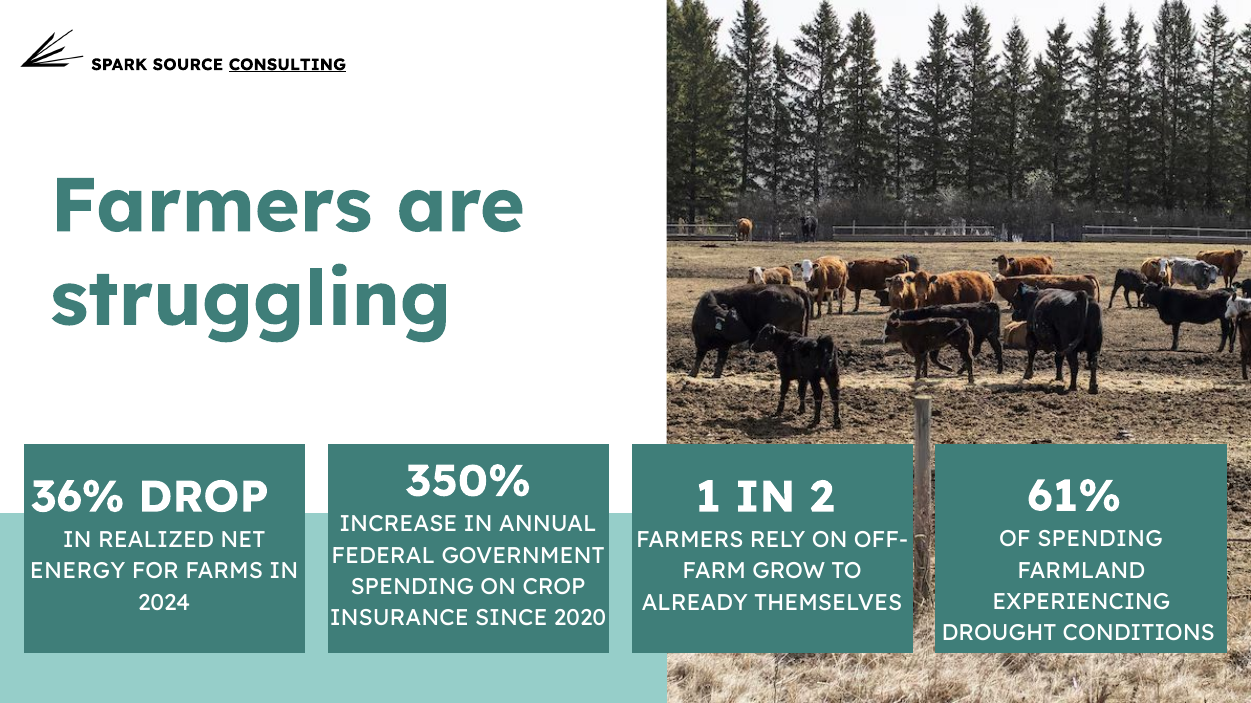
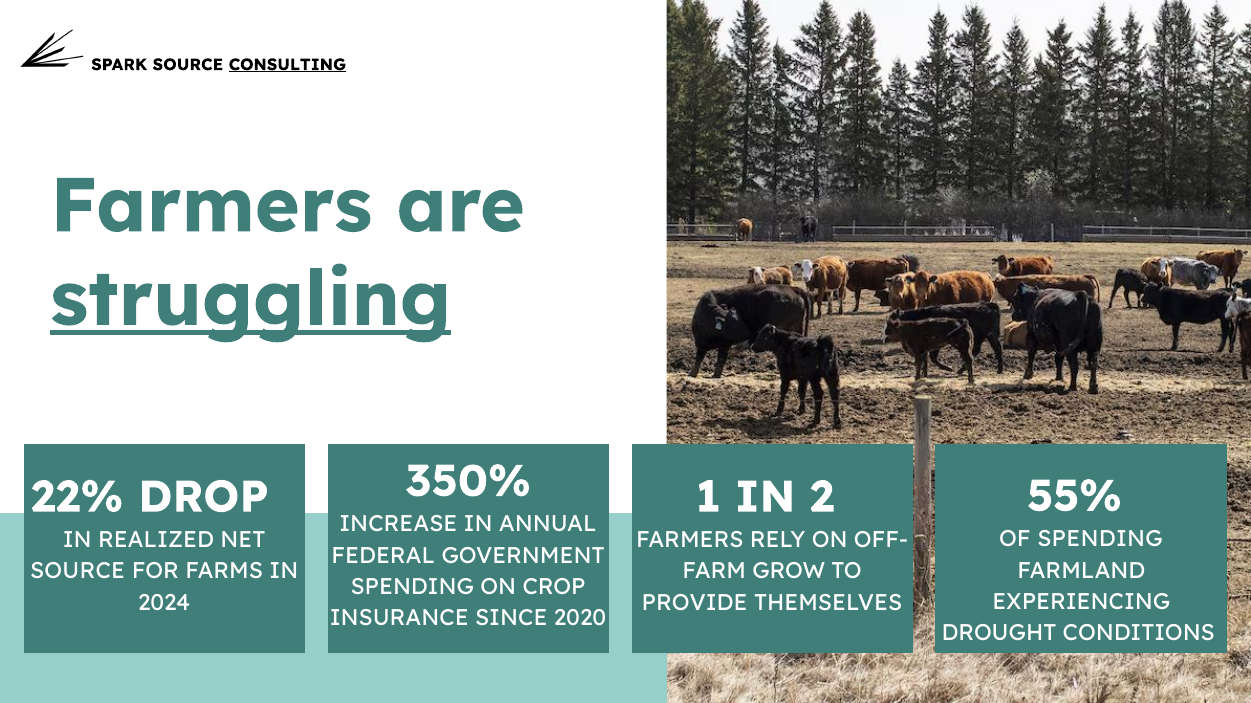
struggling underline: none -> present
61%: 61% -> 55%
36%: 36% -> 22%
ENERGY at (78, 572): ENERGY -> SOURCE
ALREADY: ALREADY -> PROVIDE
